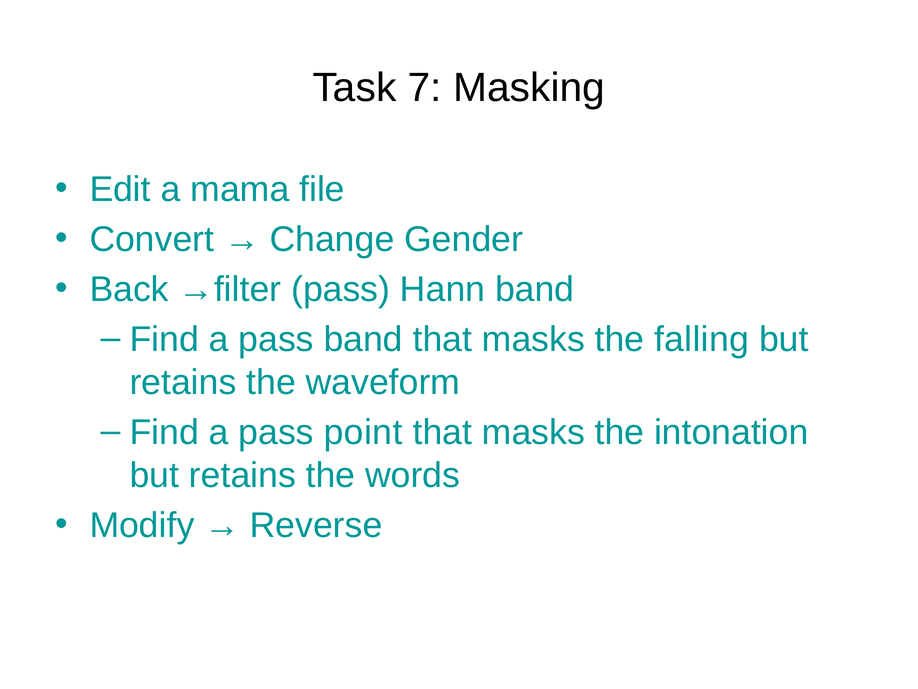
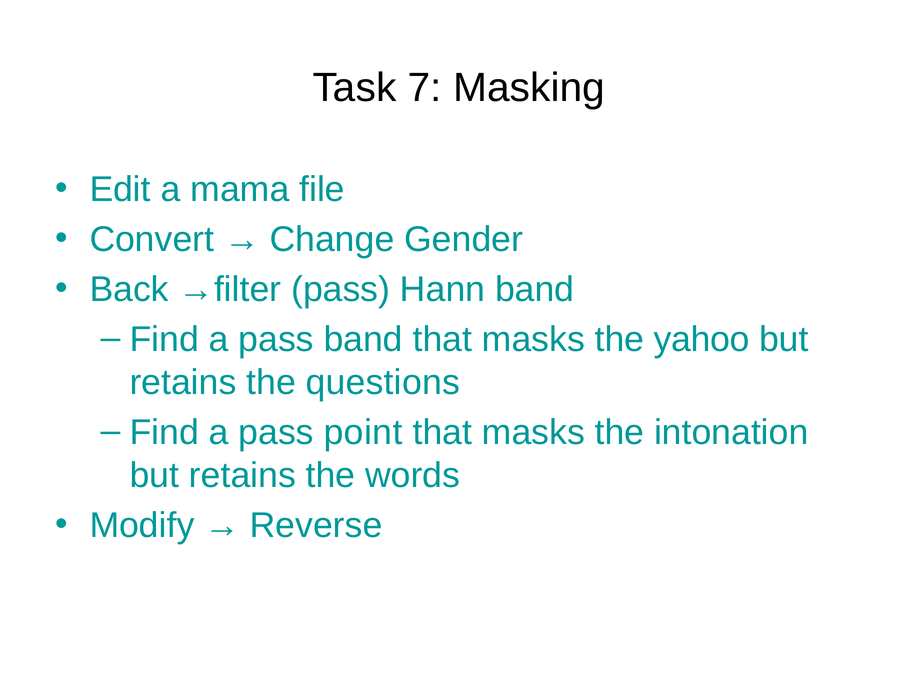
falling: falling -> yahoo
waveform: waveform -> questions
